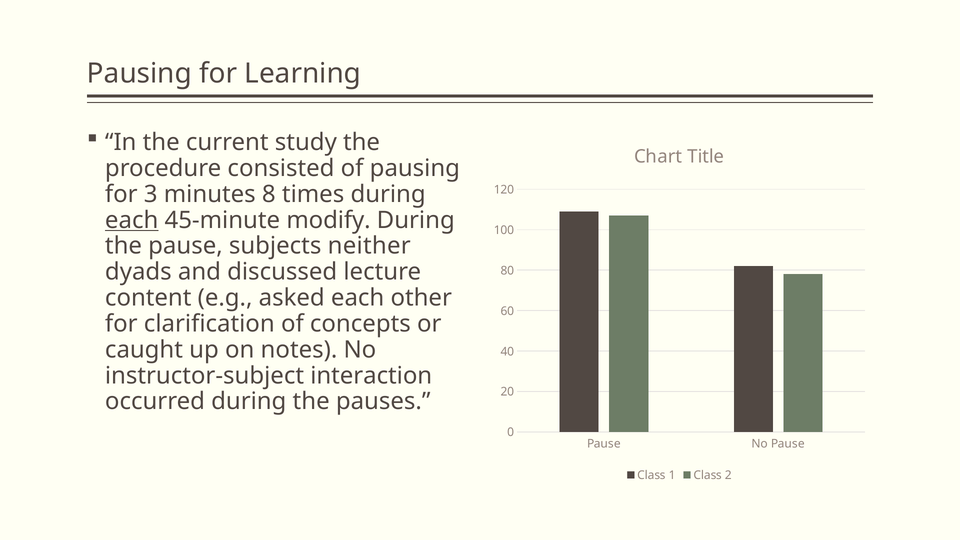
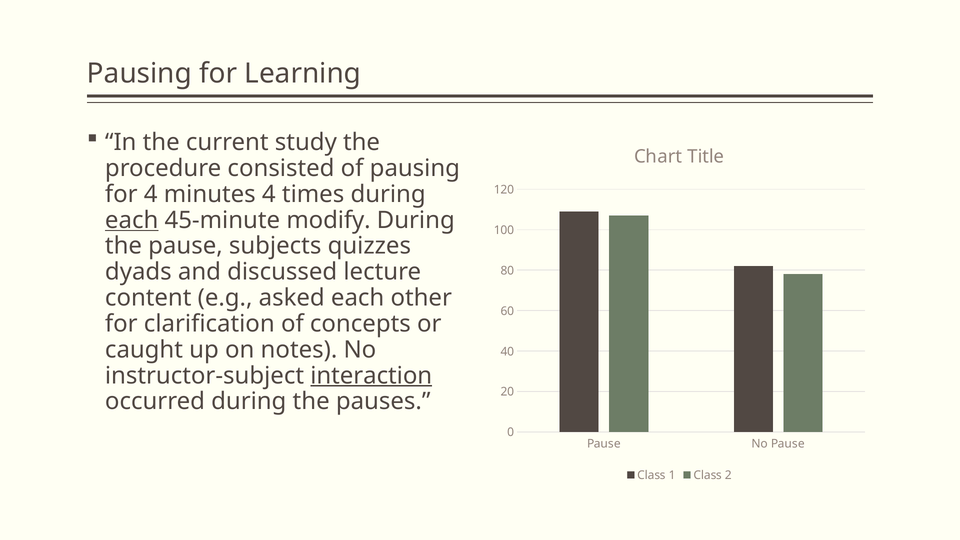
for 3: 3 -> 4
minutes 8: 8 -> 4
neither: neither -> quizzes
interaction underline: none -> present
